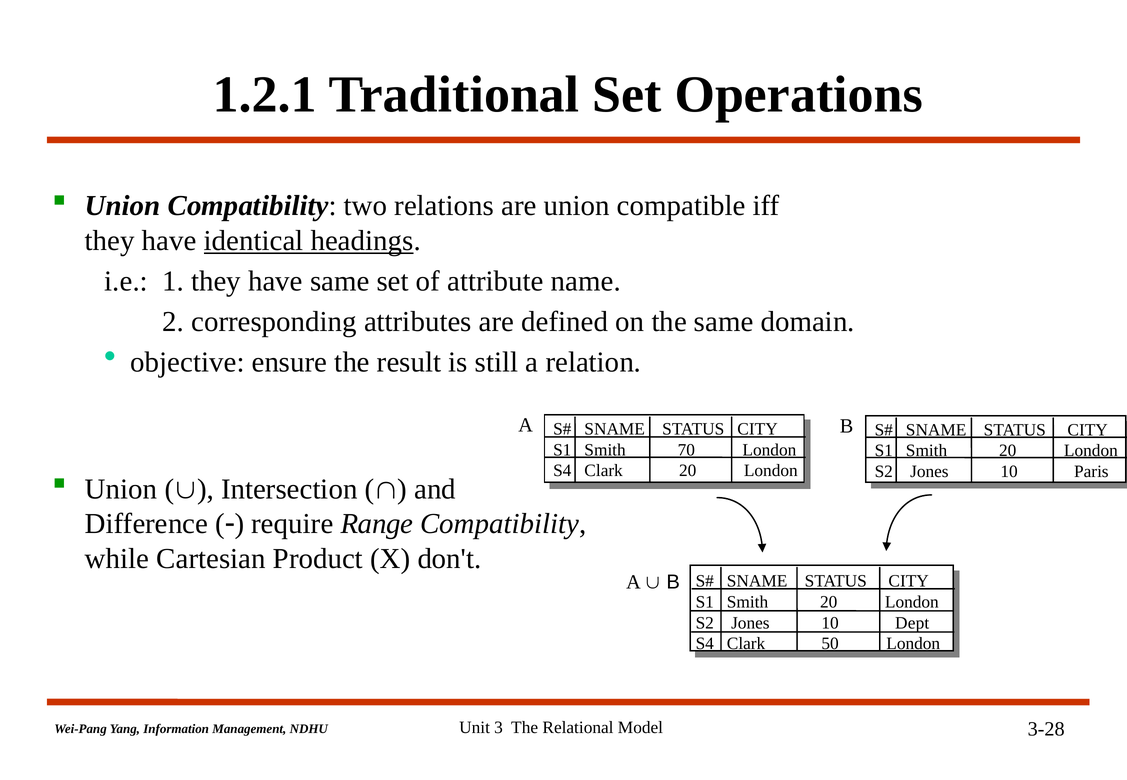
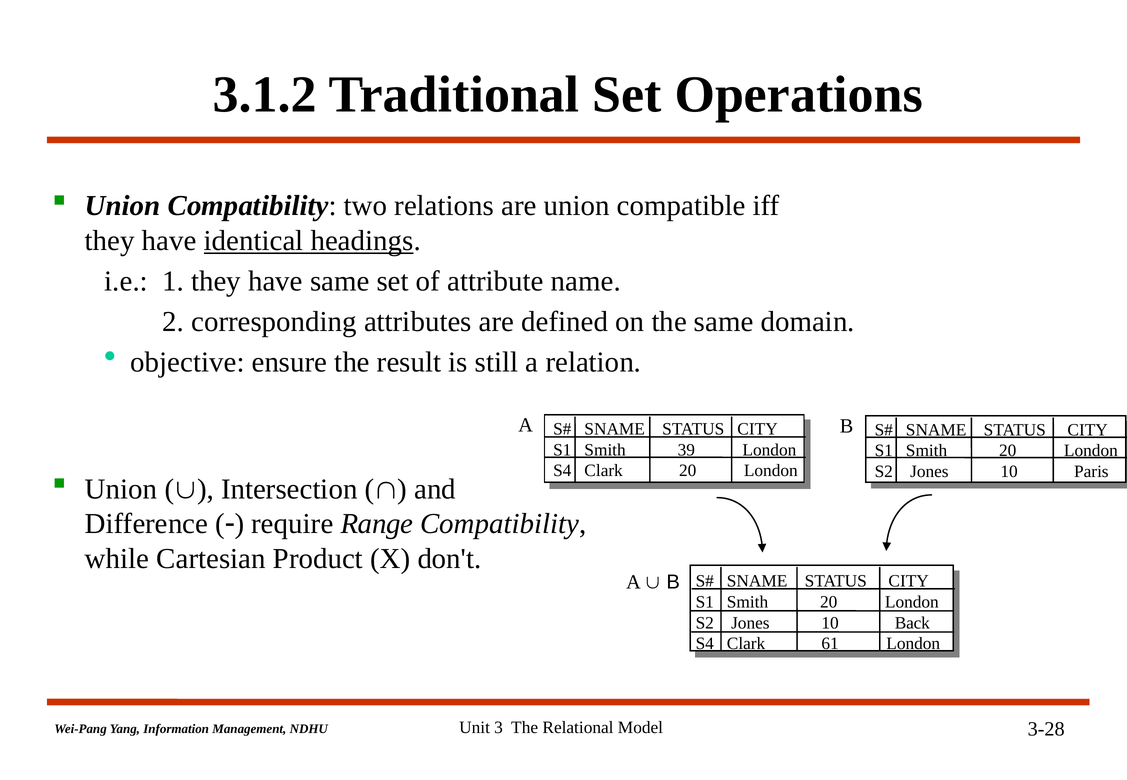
1.2.1: 1.2.1 -> 3.1.2
70: 70 -> 39
Dept: Dept -> Back
50: 50 -> 61
